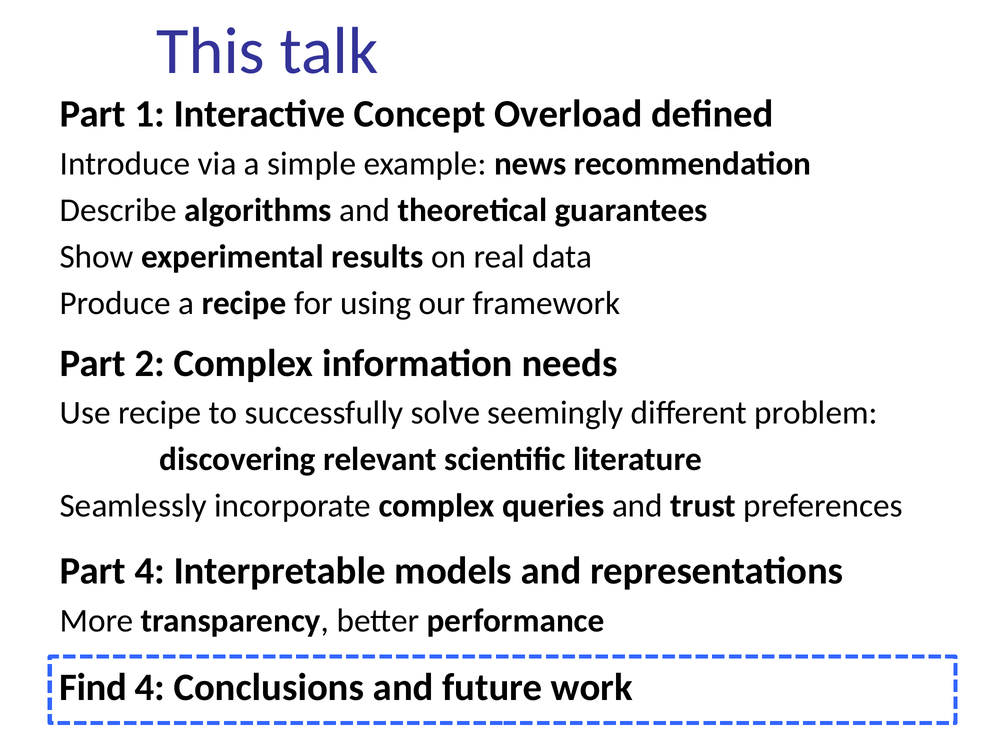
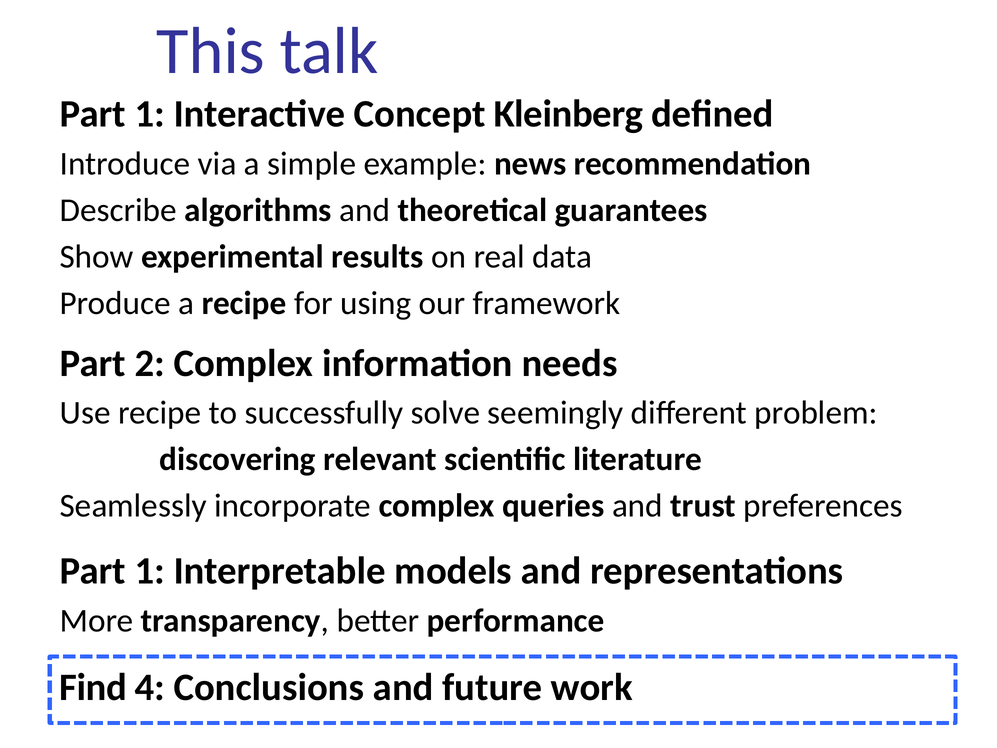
Overload: Overload -> Kleinberg
4 at (150, 571): 4 -> 1
